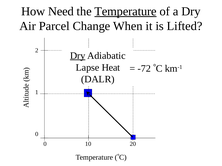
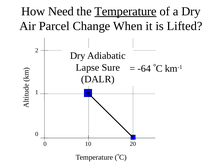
Dry at (78, 56) underline: present -> none
Heat: Heat -> Sure
-72: -72 -> -64
